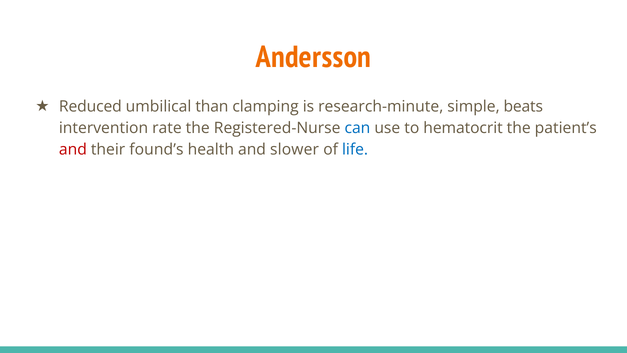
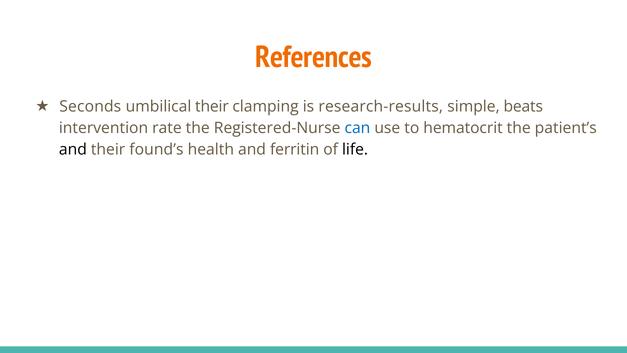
Andersson: Andersson -> References
Reduced: Reduced -> Seconds
umbilical than: than -> their
research-minute: research-minute -> research-results
and at (73, 150) colour: red -> black
slower: slower -> ferritin
life colour: blue -> black
